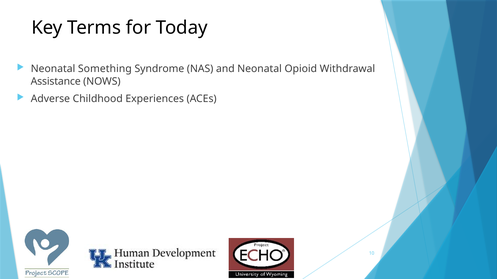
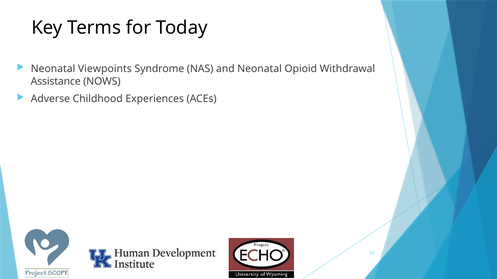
Something: Something -> Viewpoints
